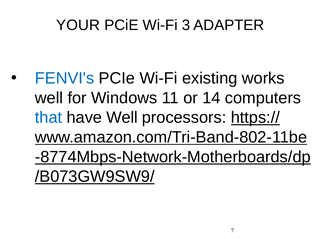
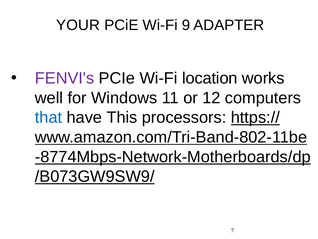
3: 3 -> 9
FENVI's colour: blue -> purple
existing: existing -> location
14: 14 -> 12
have Well: Well -> This
